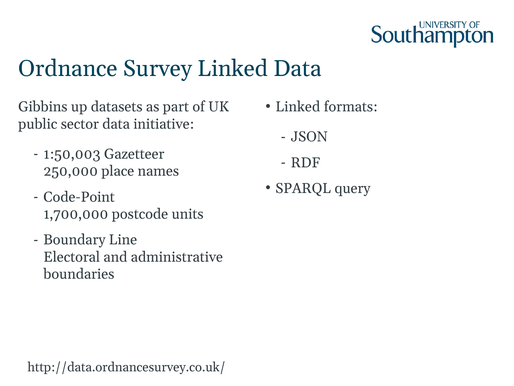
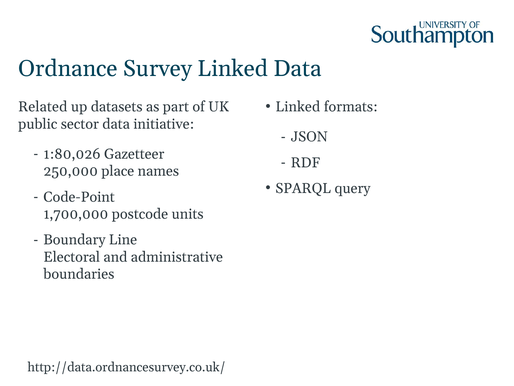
Gibbins: Gibbins -> Related
1:50,003: 1:50,003 -> 1:80,026
